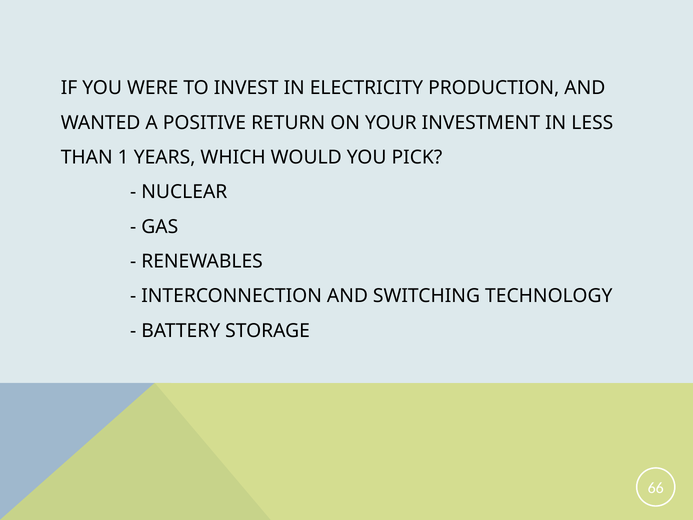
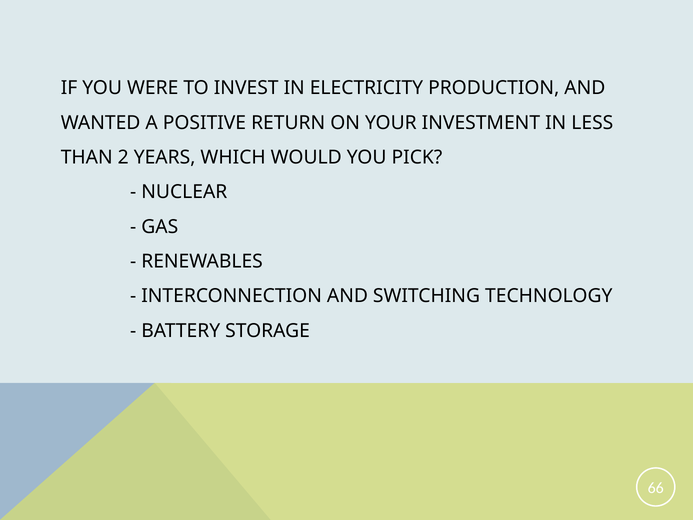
1: 1 -> 2
